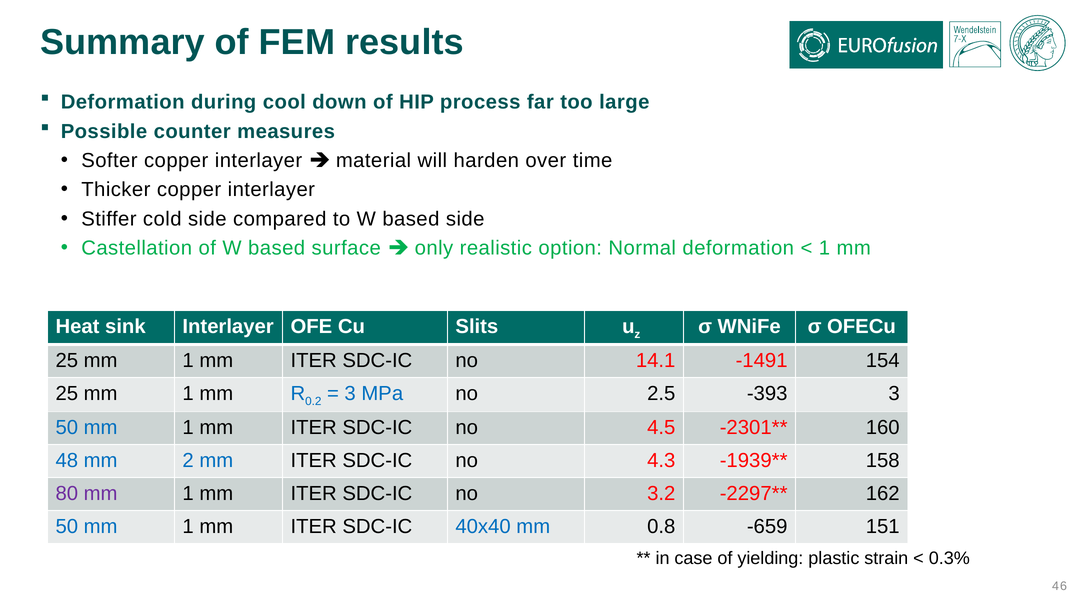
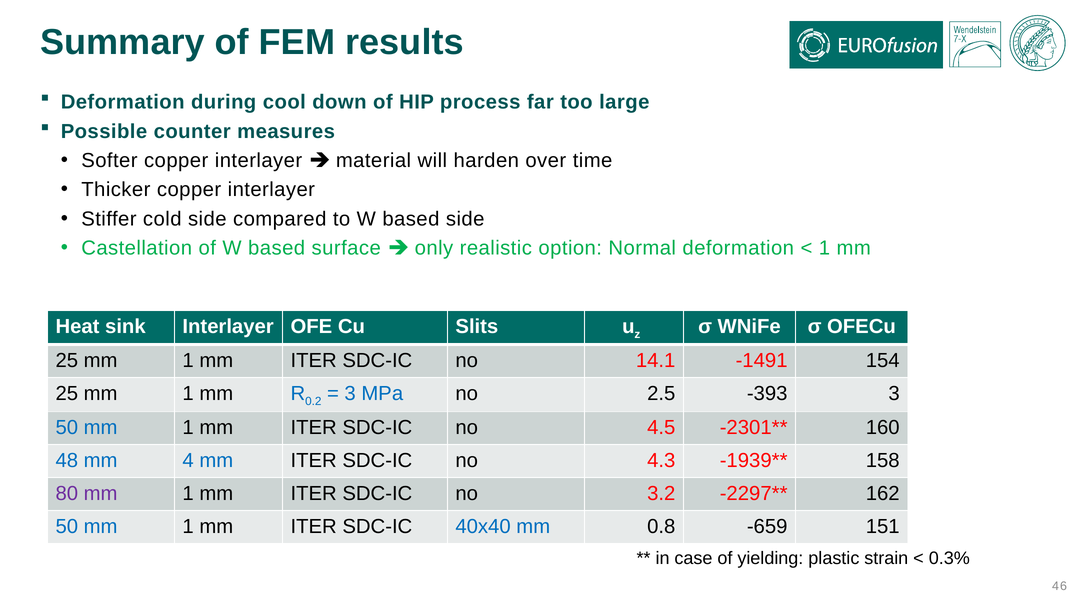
2: 2 -> 4
